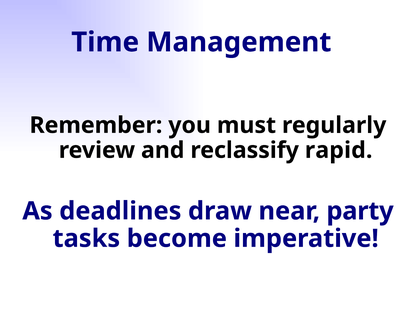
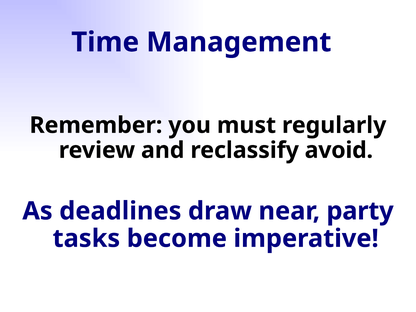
rapid: rapid -> avoid
